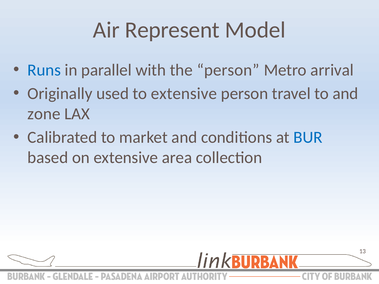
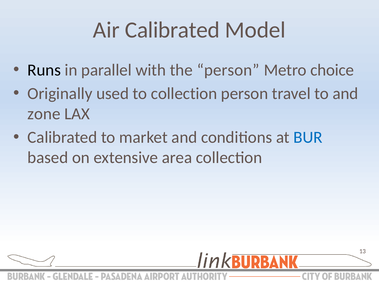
Air Represent: Represent -> Calibrated
Runs colour: blue -> black
arrival: arrival -> choice
to extensive: extensive -> collection
